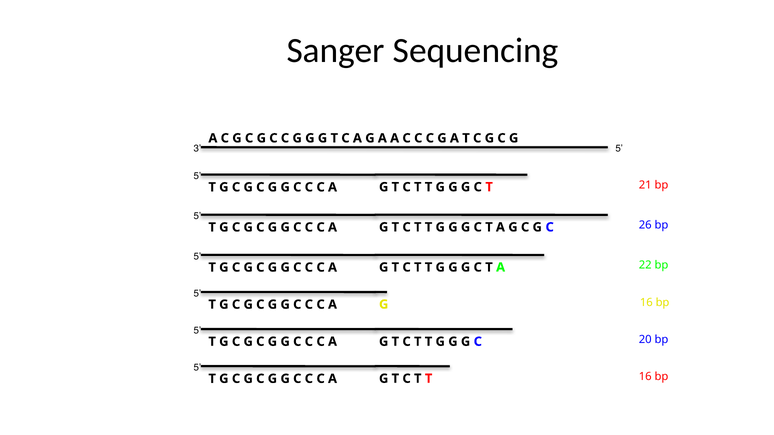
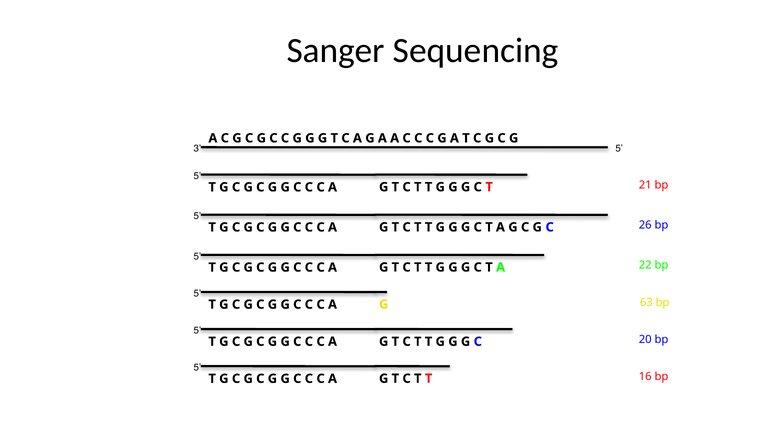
G 16: 16 -> 63
